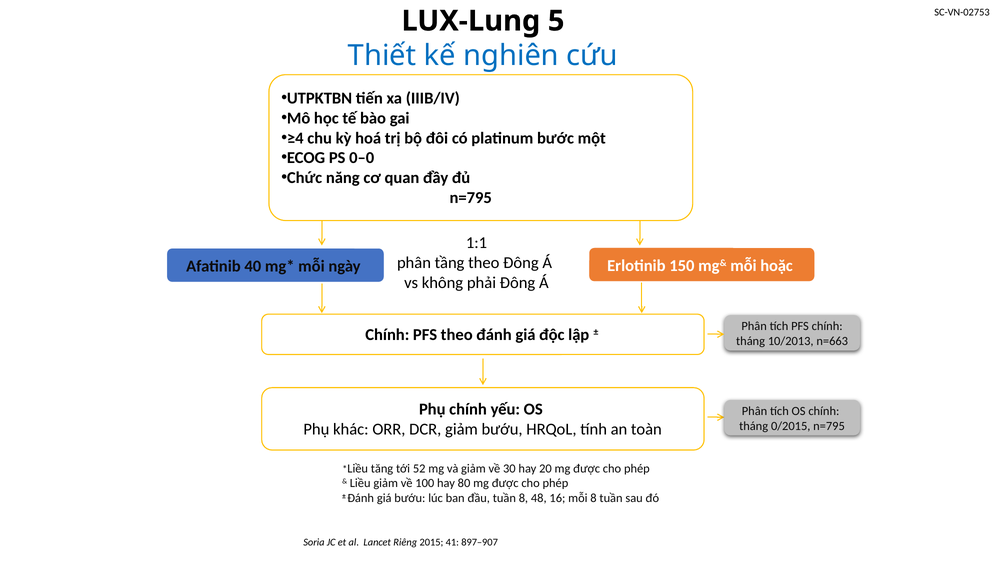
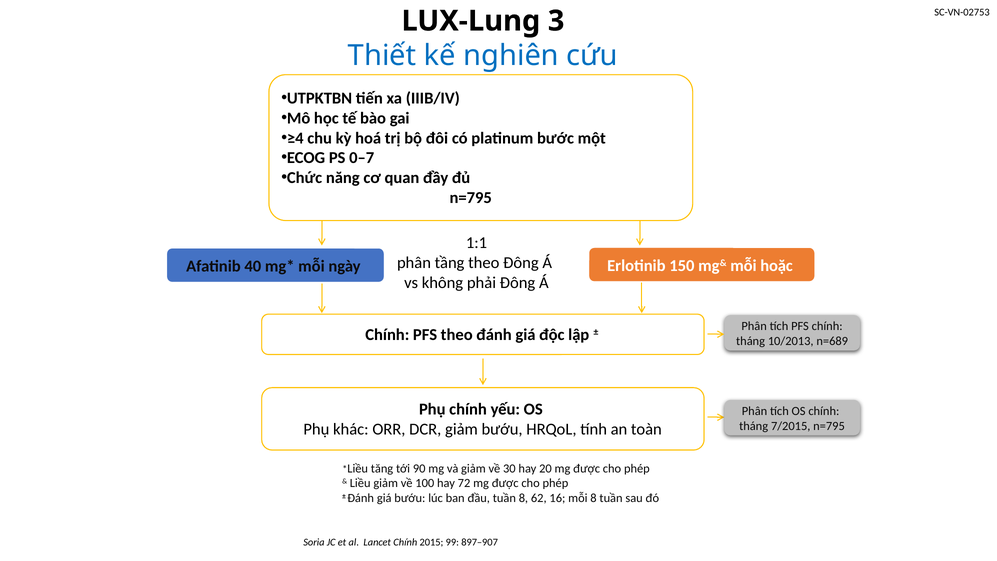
5: 5 -> 3
0–0: 0–0 -> 0–7
n=663: n=663 -> n=689
0/2015: 0/2015 -> 7/2015
52: 52 -> 90
80: 80 -> 72
48: 48 -> 62
Lancet Riêng: Riêng -> Chính
41: 41 -> 99
